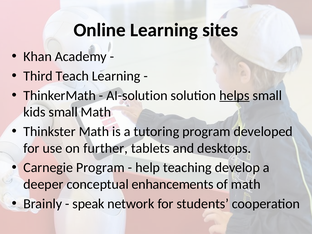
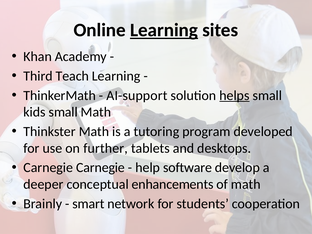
Learning at (164, 30) underline: none -> present
AI-solution: AI-solution -> AI-support
Carnegie Program: Program -> Carnegie
teaching: teaching -> software
speak: speak -> smart
